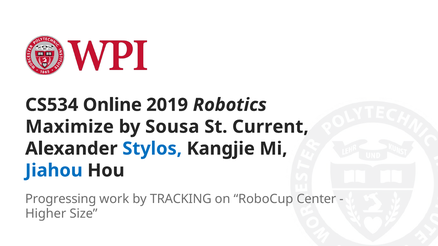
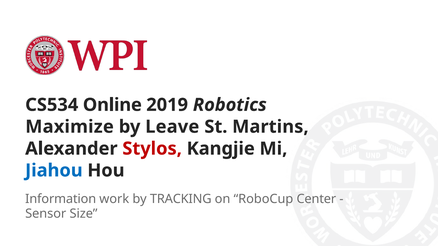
Sousa: Sousa -> Leave
Current: Current -> Martins
Stylos colour: blue -> red
Progressing: Progressing -> Information
Higher: Higher -> Sensor
